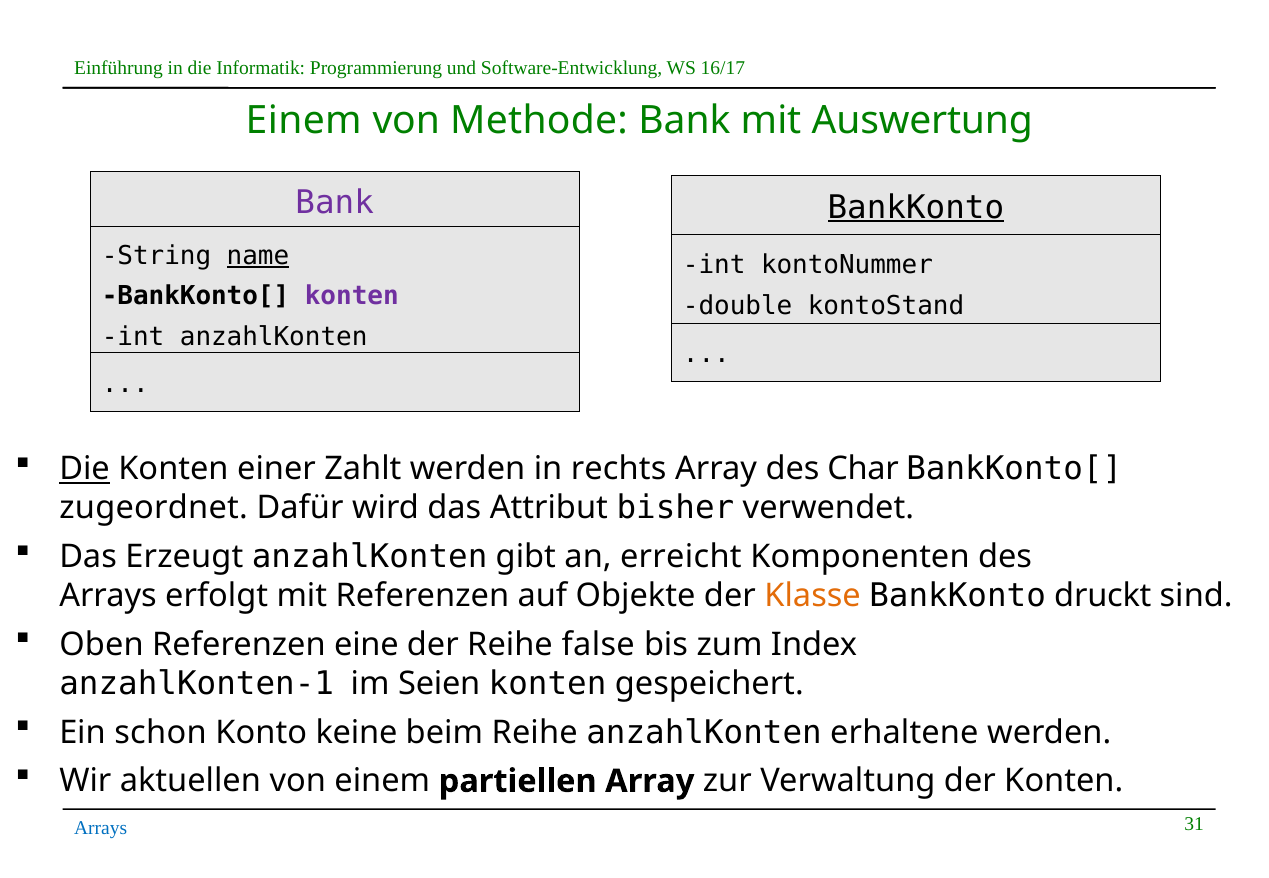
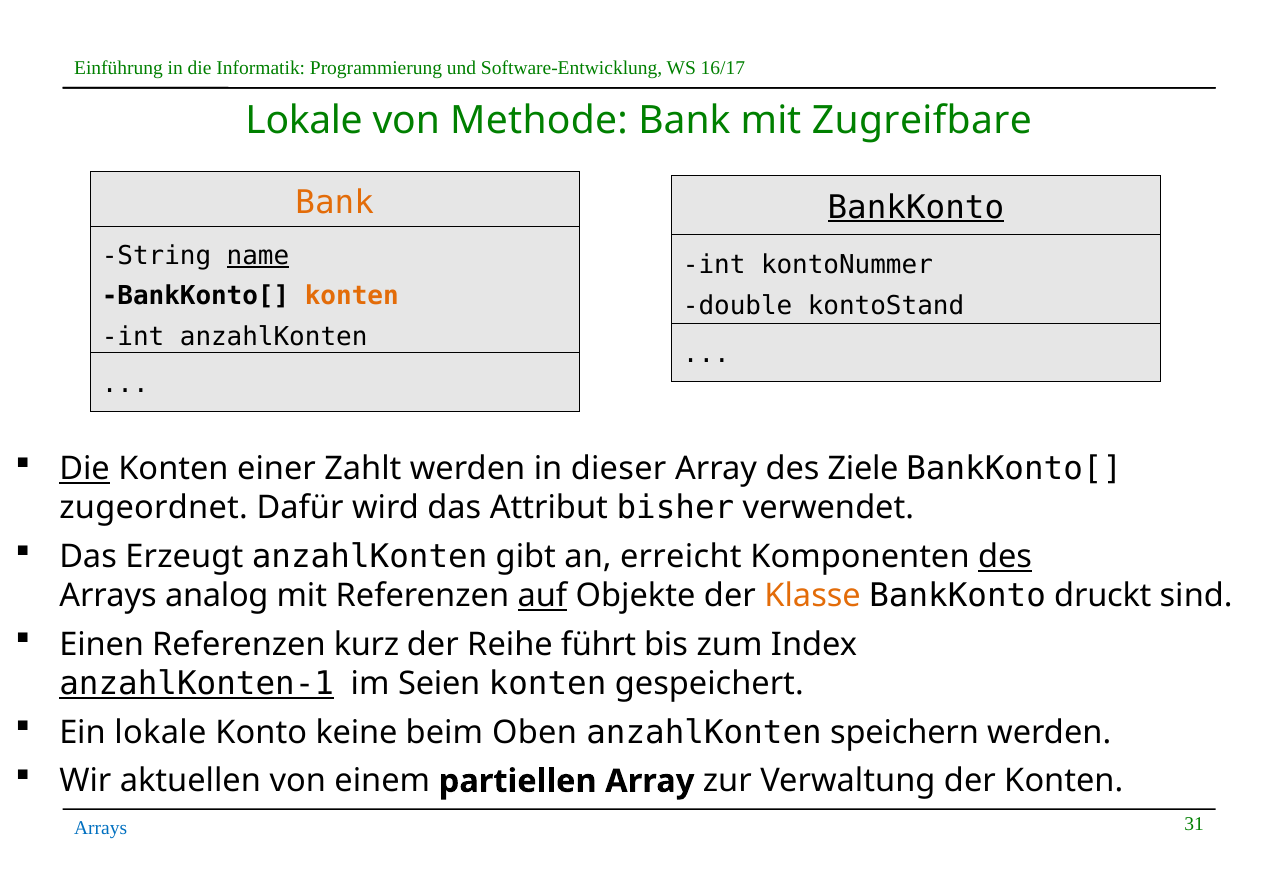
Einem at (304, 121): Einem -> Lokale
Auswertung: Auswertung -> Zugreifbare
Bank at (335, 203) colour: purple -> orange
konten at (352, 296) colour: purple -> orange
rechts: rechts -> dieser
Char: Char -> Ziele
des at (1005, 557) underline: none -> present
erfolgt: erfolgt -> analog
auf underline: none -> present
Oben: Oben -> Einen
eine: eine -> kurz
false: false -> führt
anzahlKonten-1 underline: none -> present
Ein schon: schon -> lokale
beim Reihe: Reihe -> Oben
erhaltene: erhaltene -> speichern
